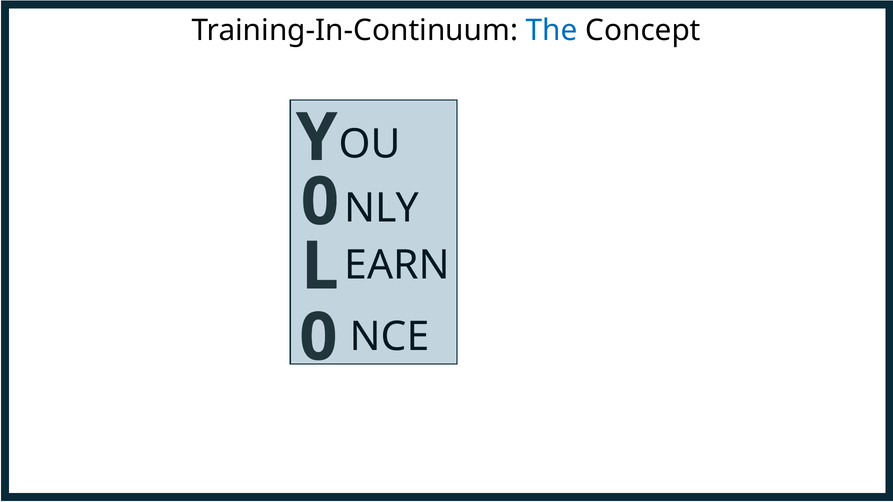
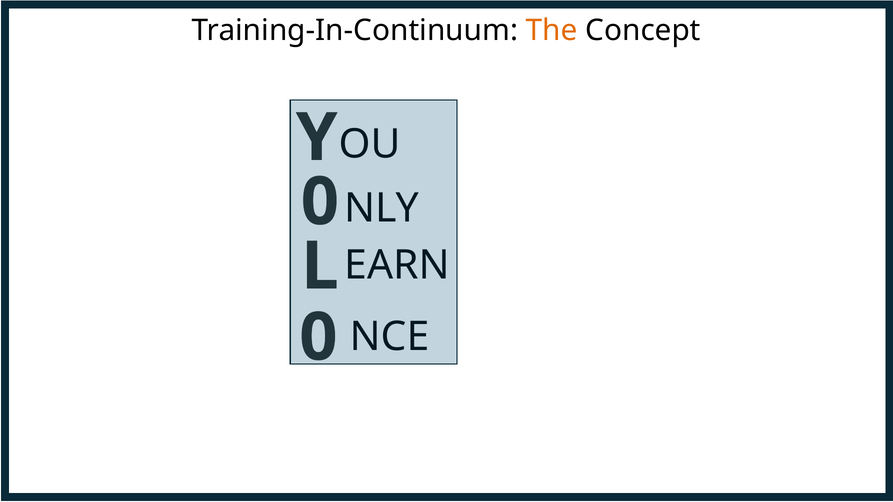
The colour: blue -> orange
